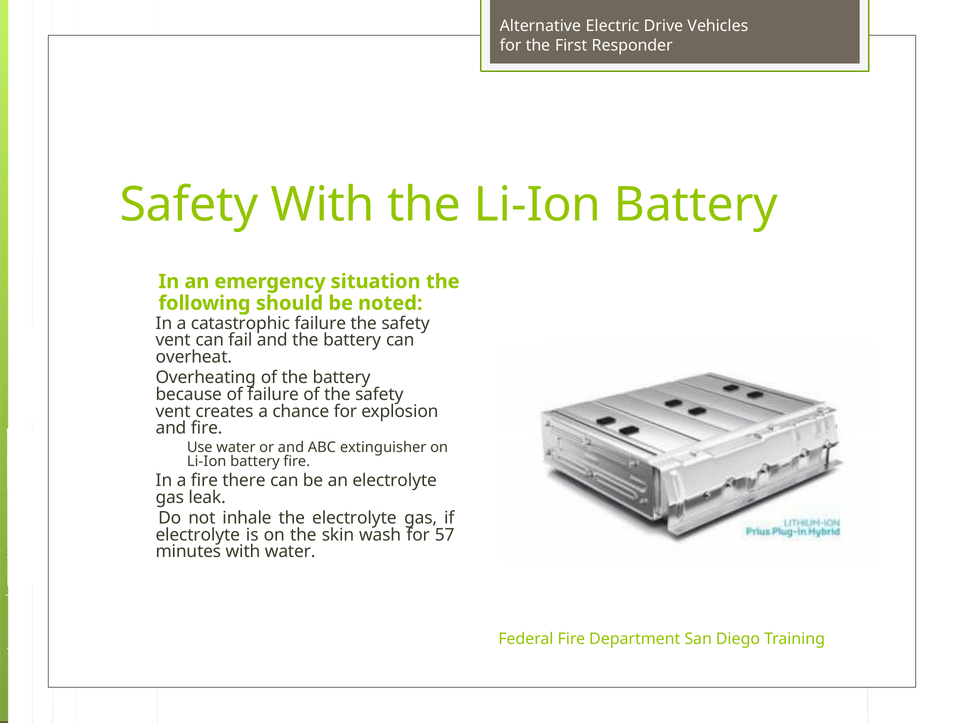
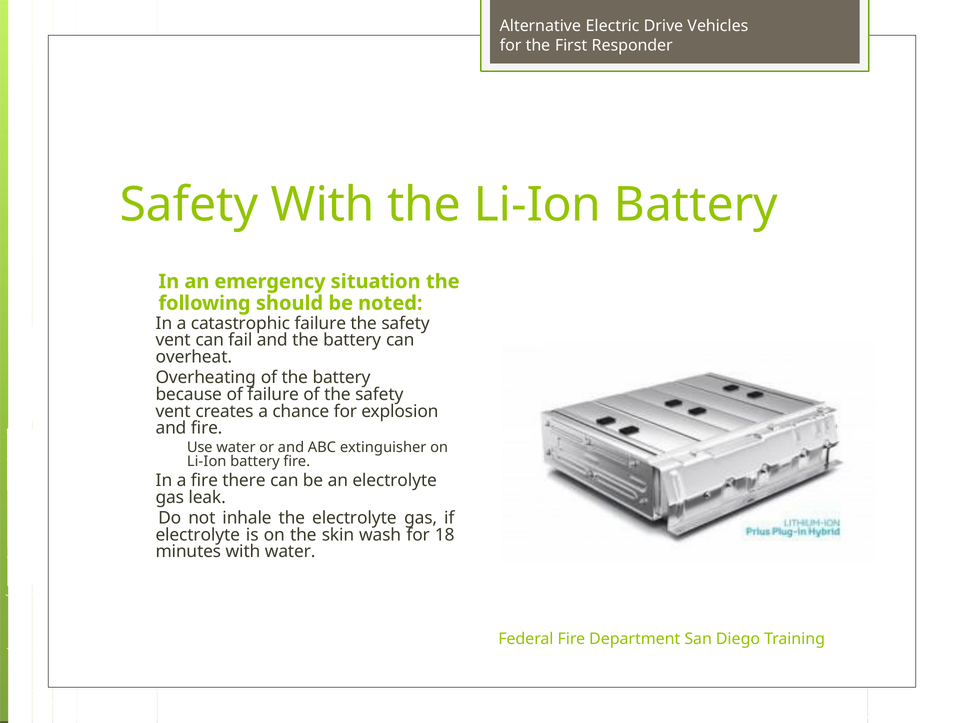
57: 57 -> 18
